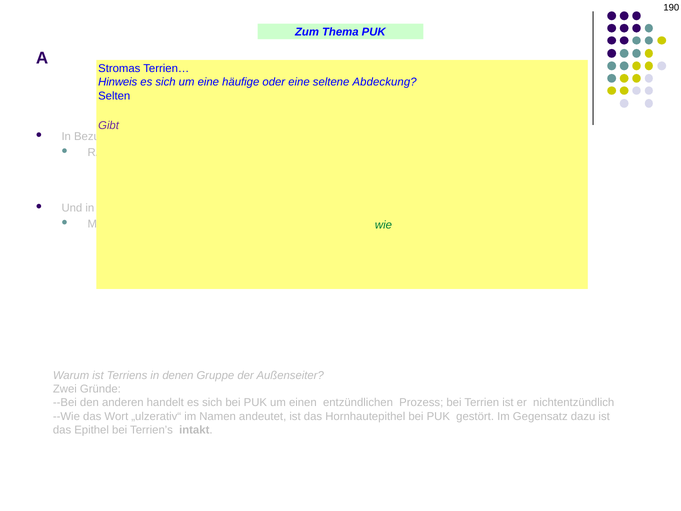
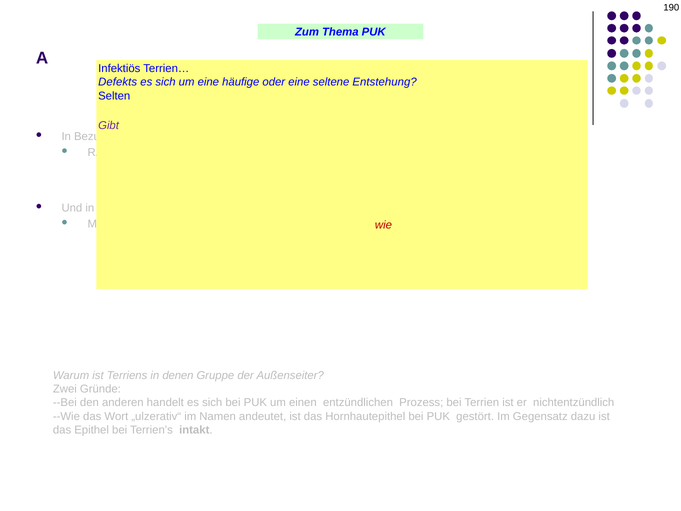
Stromas: Stromas -> Infektiös
Hinweis: Hinweis -> Defekts
seltene Abdeckung: Abdeckung -> Entstehung
wie colour: green -> red
